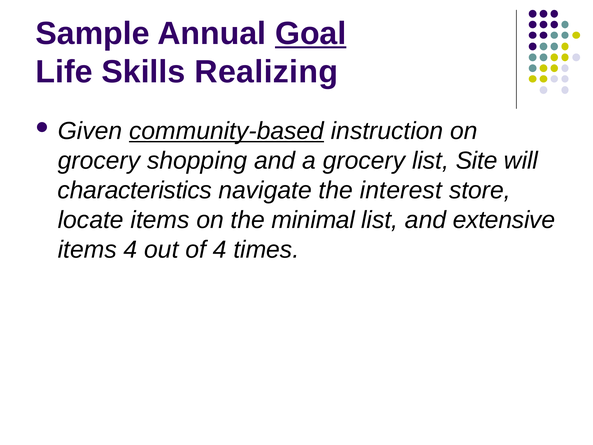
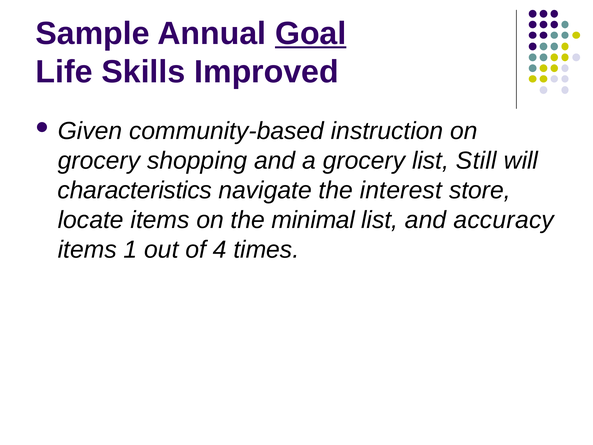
Realizing: Realizing -> Improved
community-based underline: present -> none
Site: Site -> Still
extensive: extensive -> accuracy
items 4: 4 -> 1
